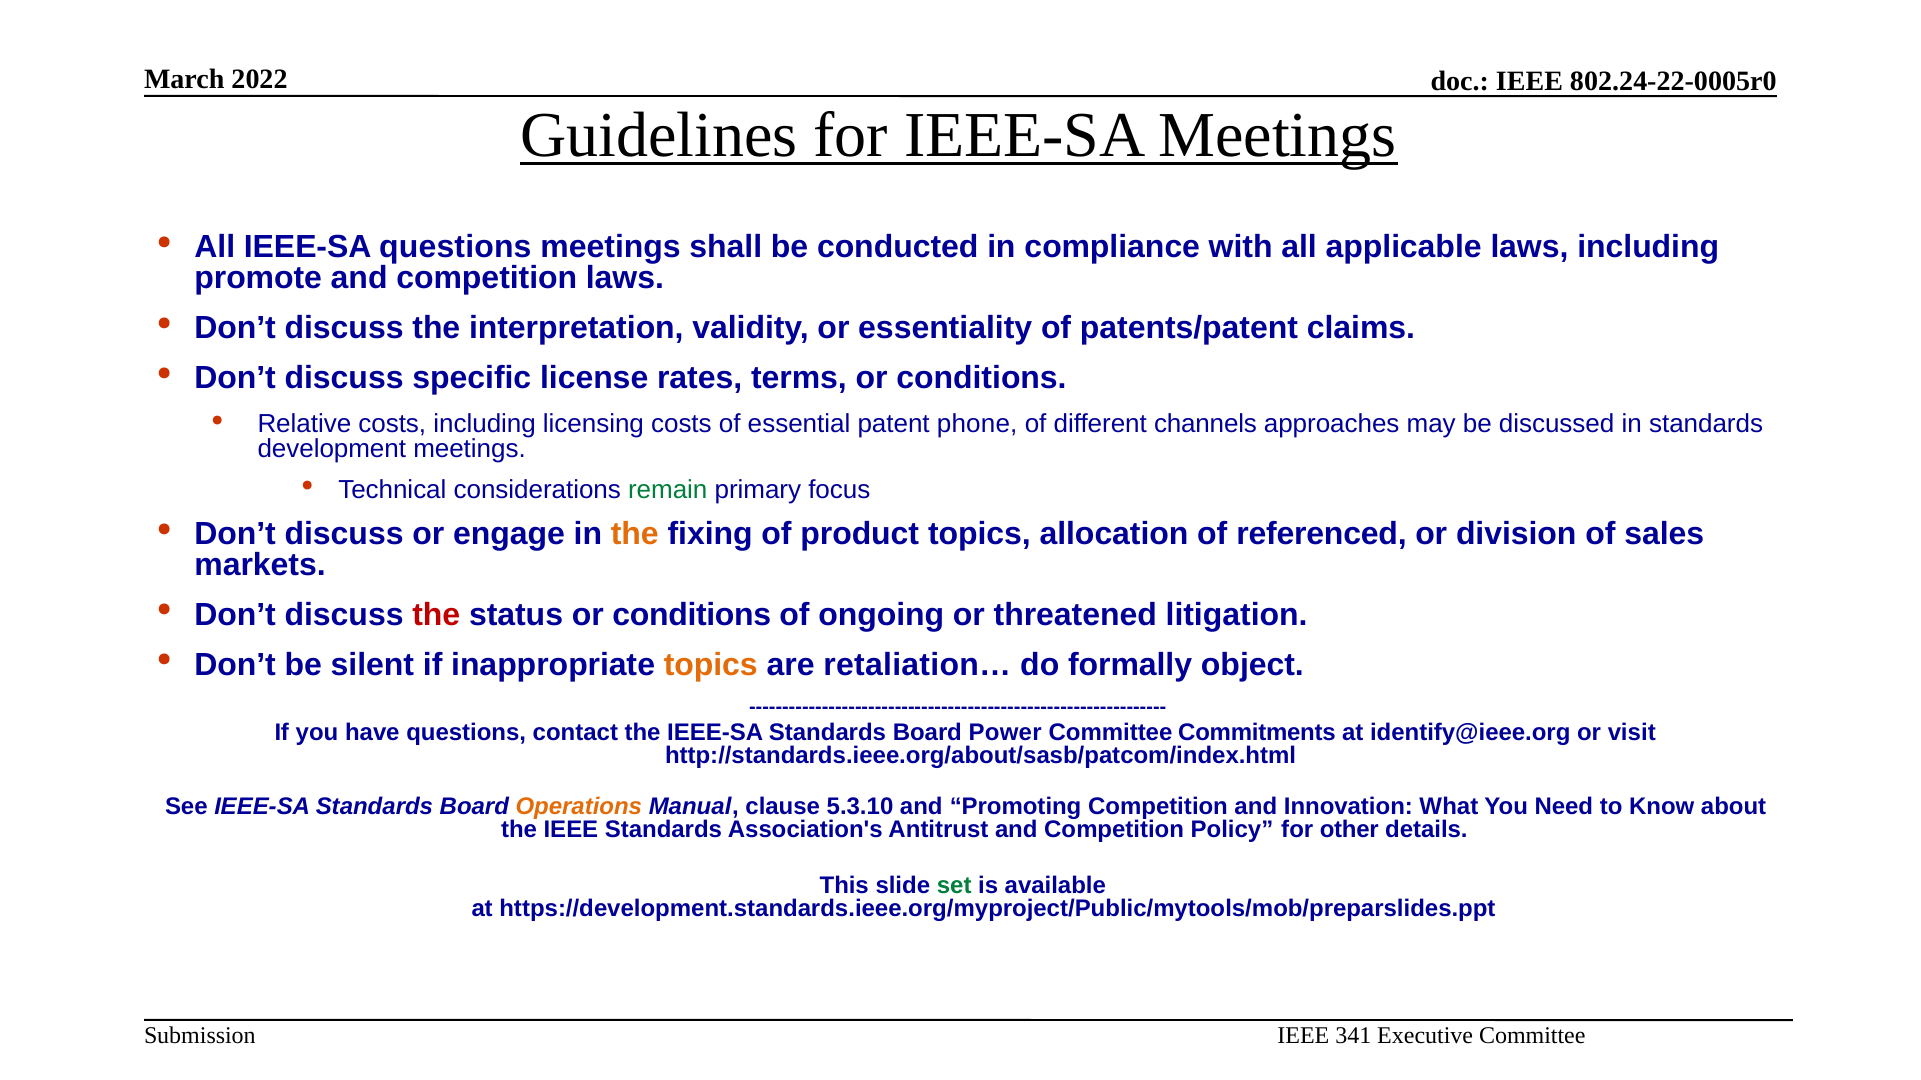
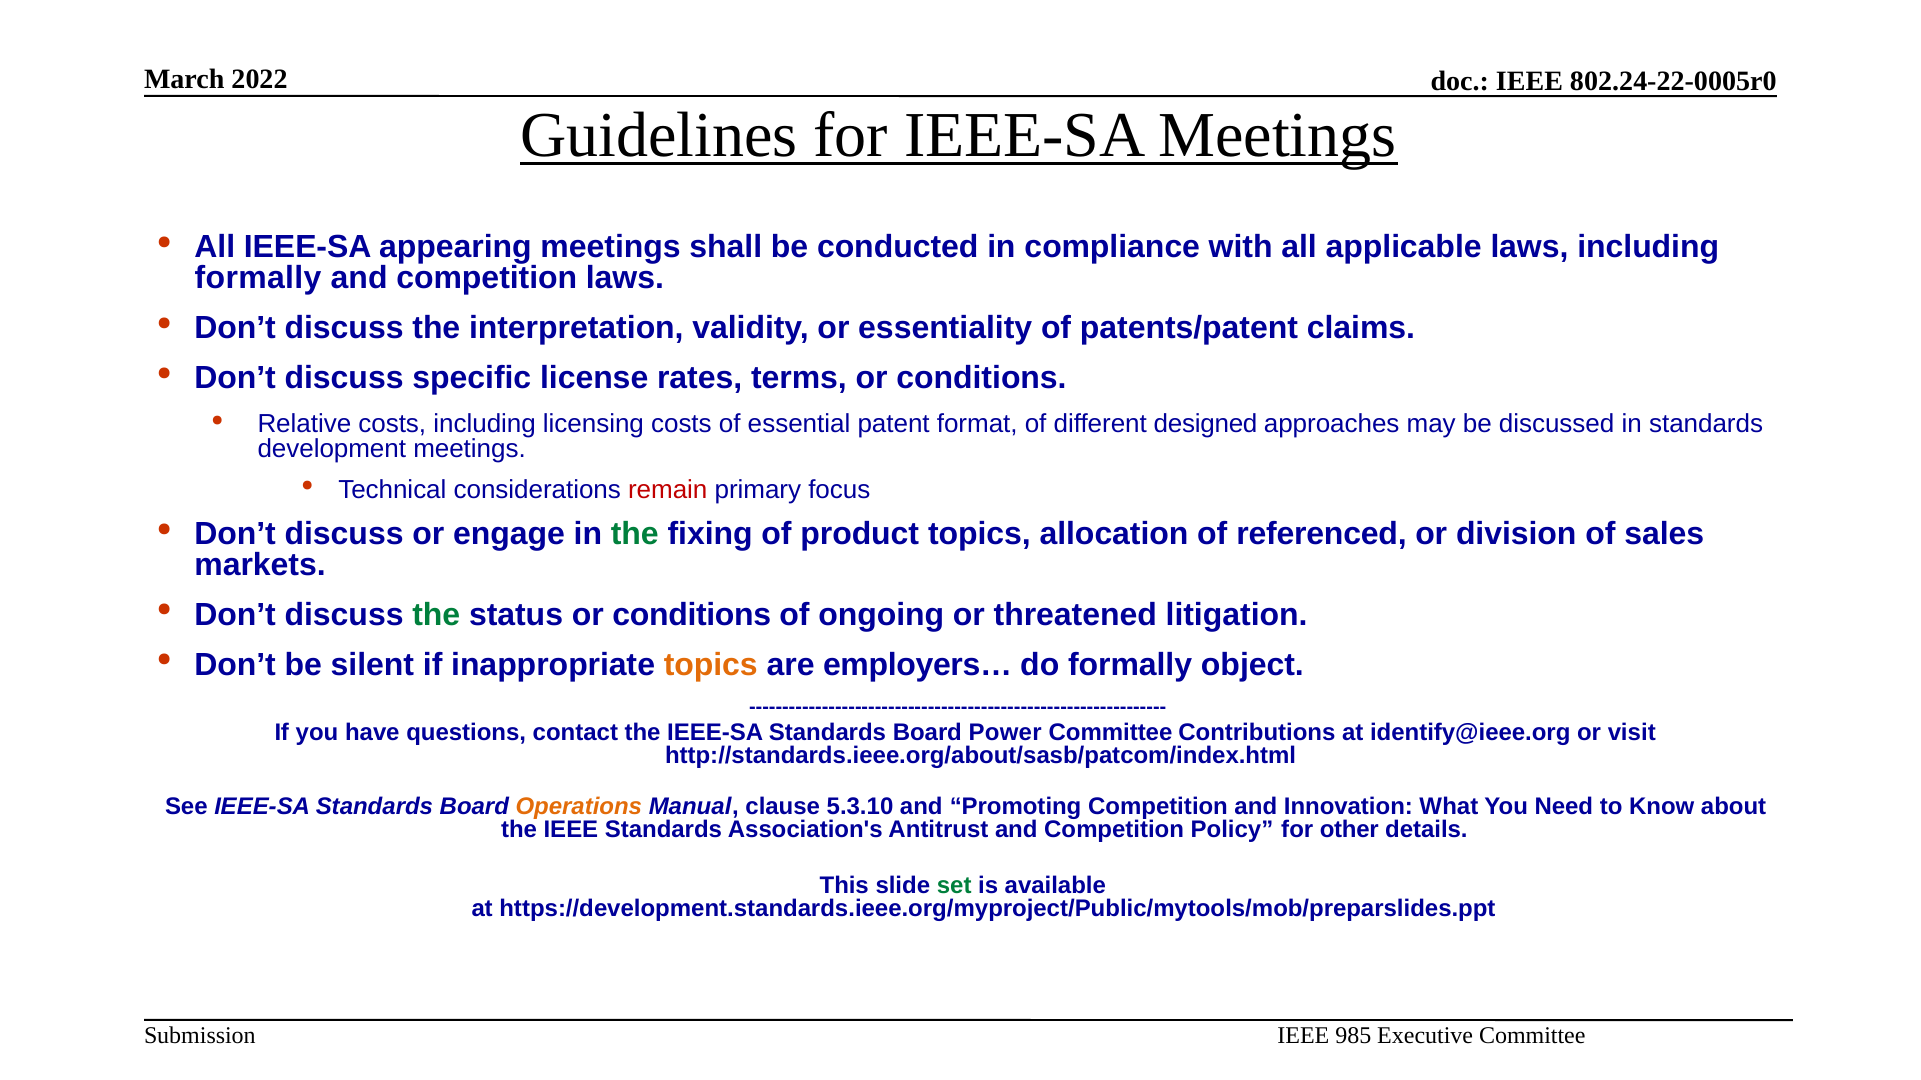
IEEE-SA questions: questions -> appearing
promote at (258, 278): promote -> formally
phone: phone -> format
channels: channels -> designed
remain colour: green -> red
the at (635, 534) colour: orange -> green
the at (436, 615) colour: red -> green
retaliation…: retaliation… -> employers…
Commitments: Commitments -> Contributions
341: 341 -> 985
